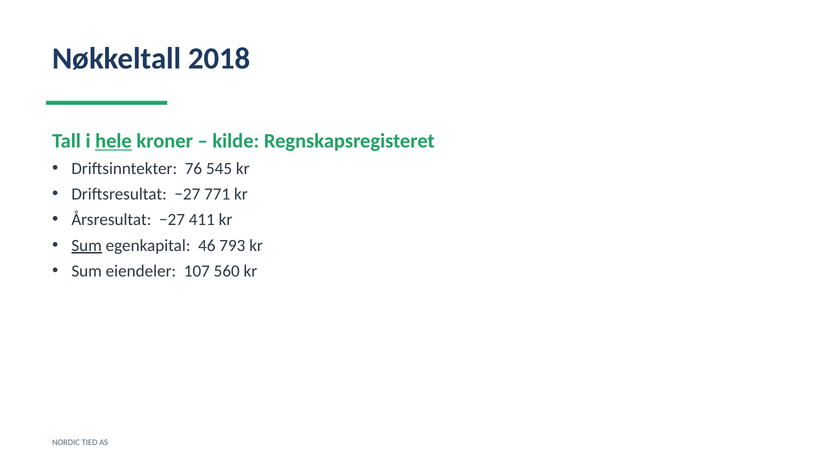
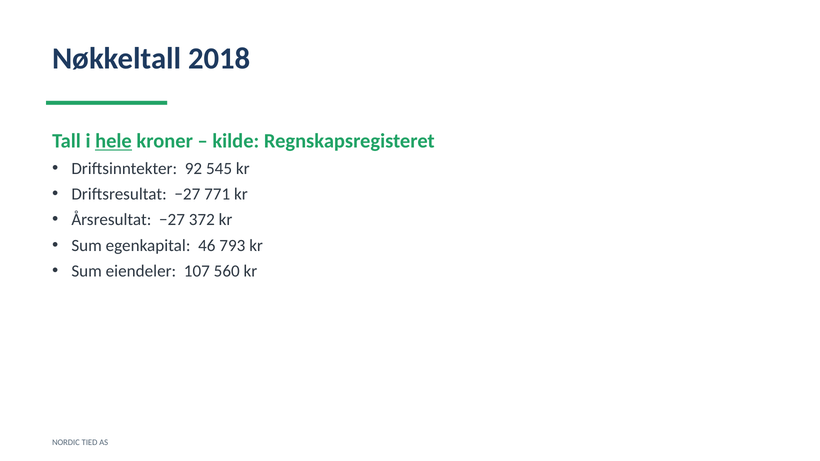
76: 76 -> 92
411: 411 -> 372
Sum at (87, 246) underline: present -> none
